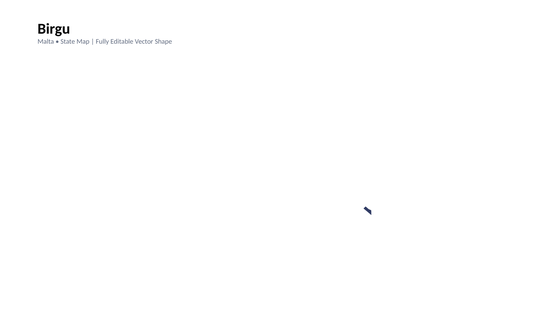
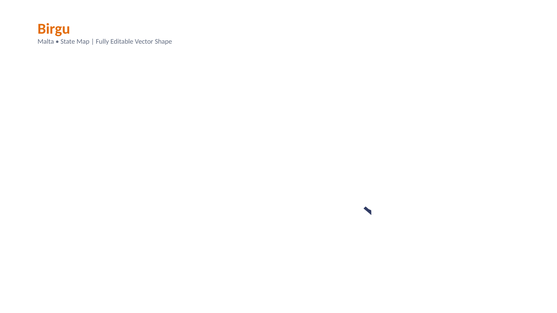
Birgu colour: black -> orange
